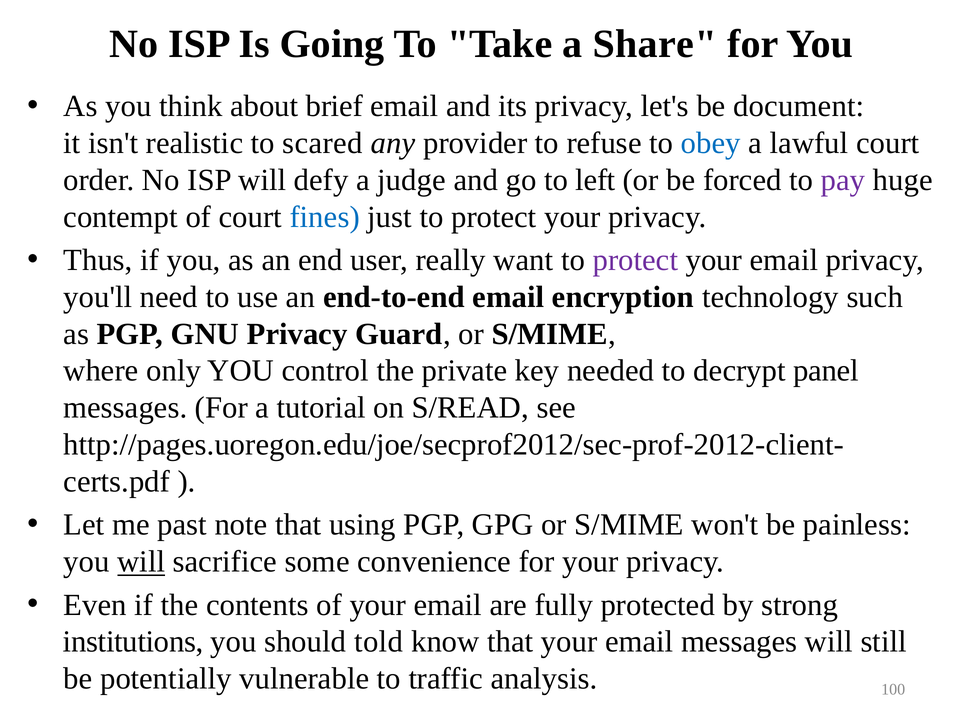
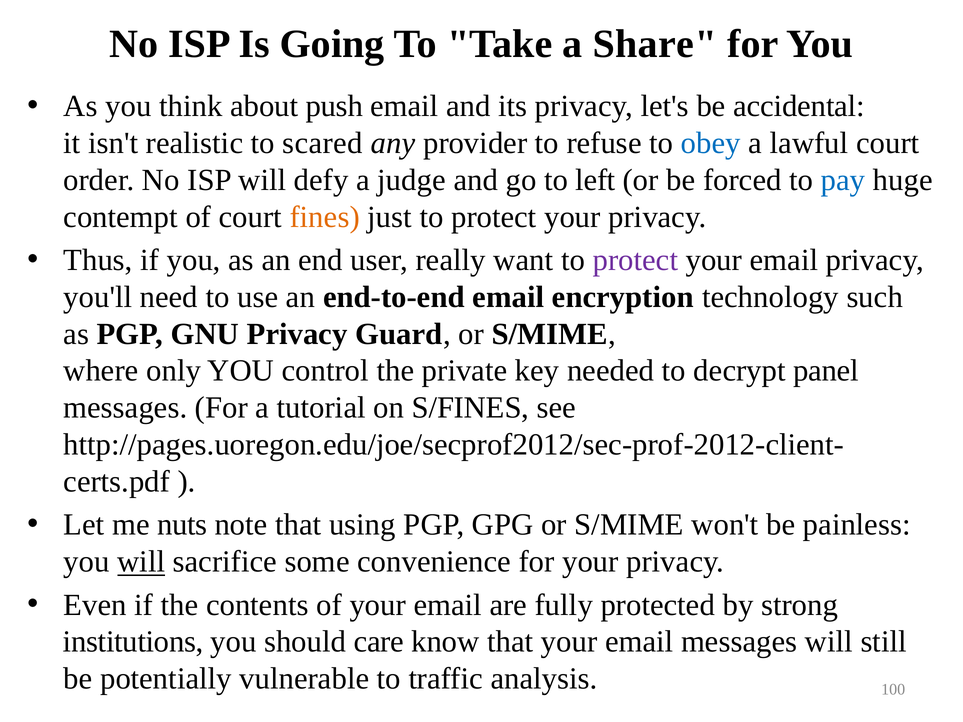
brief: brief -> push
document: document -> accidental
pay colour: purple -> blue
fines colour: blue -> orange
S/READ: S/READ -> S/FINES
past: past -> nuts
told: told -> care
